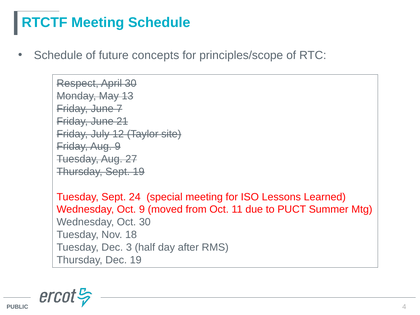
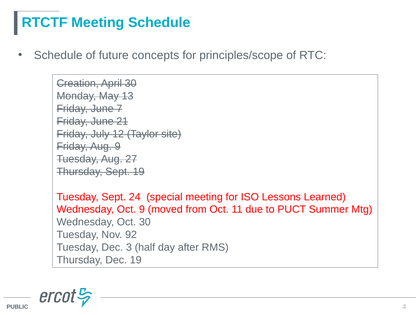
Respect: Respect -> Creation
18: 18 -> 92
